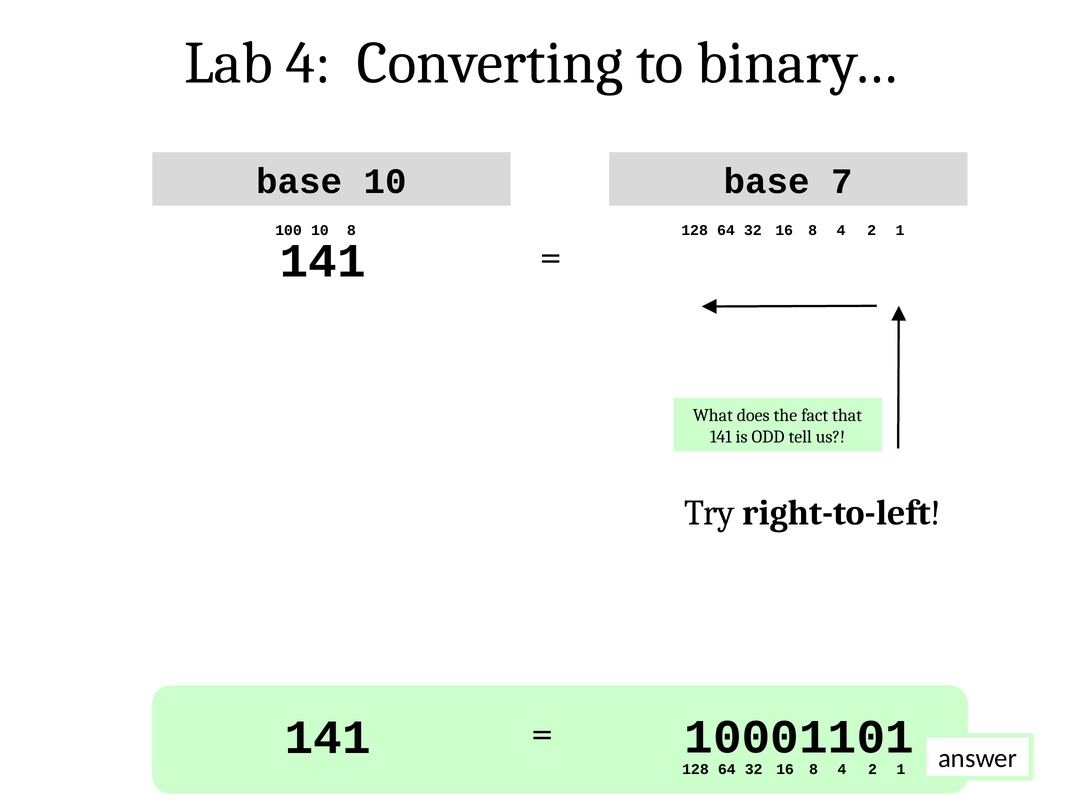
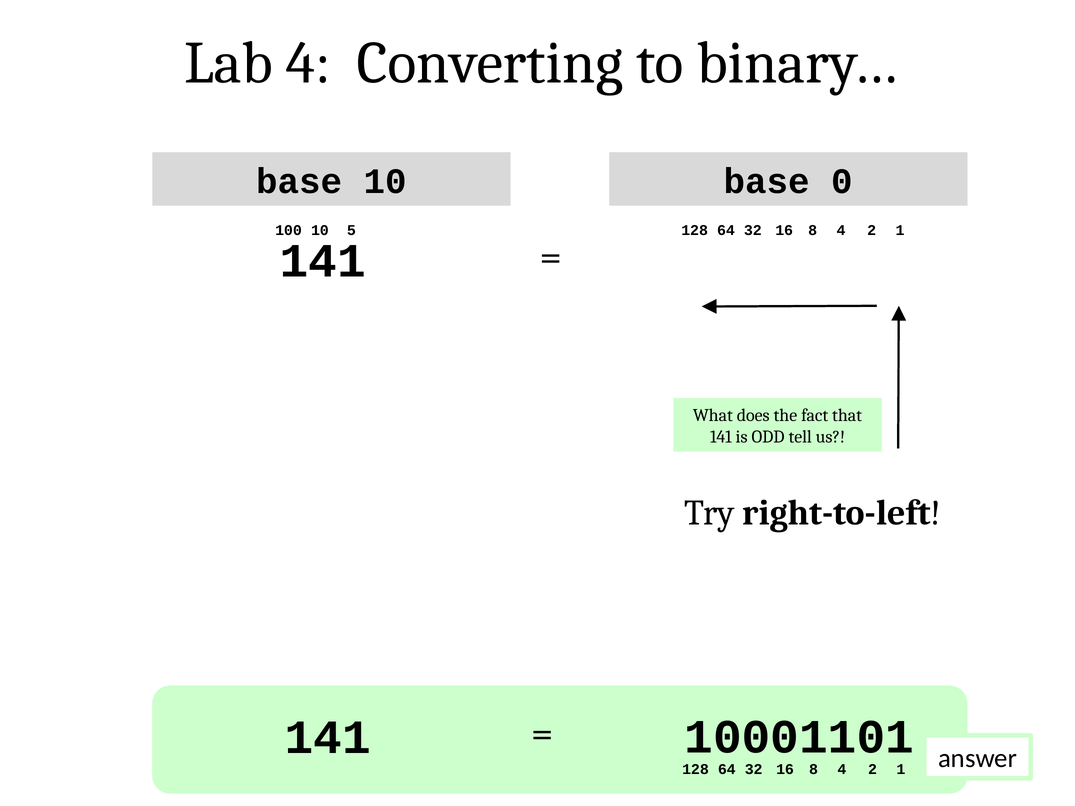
7: 7 -> 0
100 8: 8 -> 5
